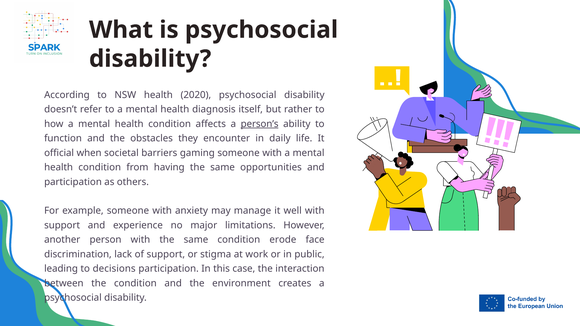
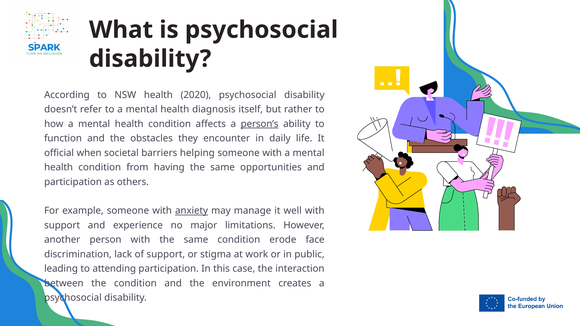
gaming: gaming -> helping
anxiety underline: none -> present
decisions: decisions -> attending
